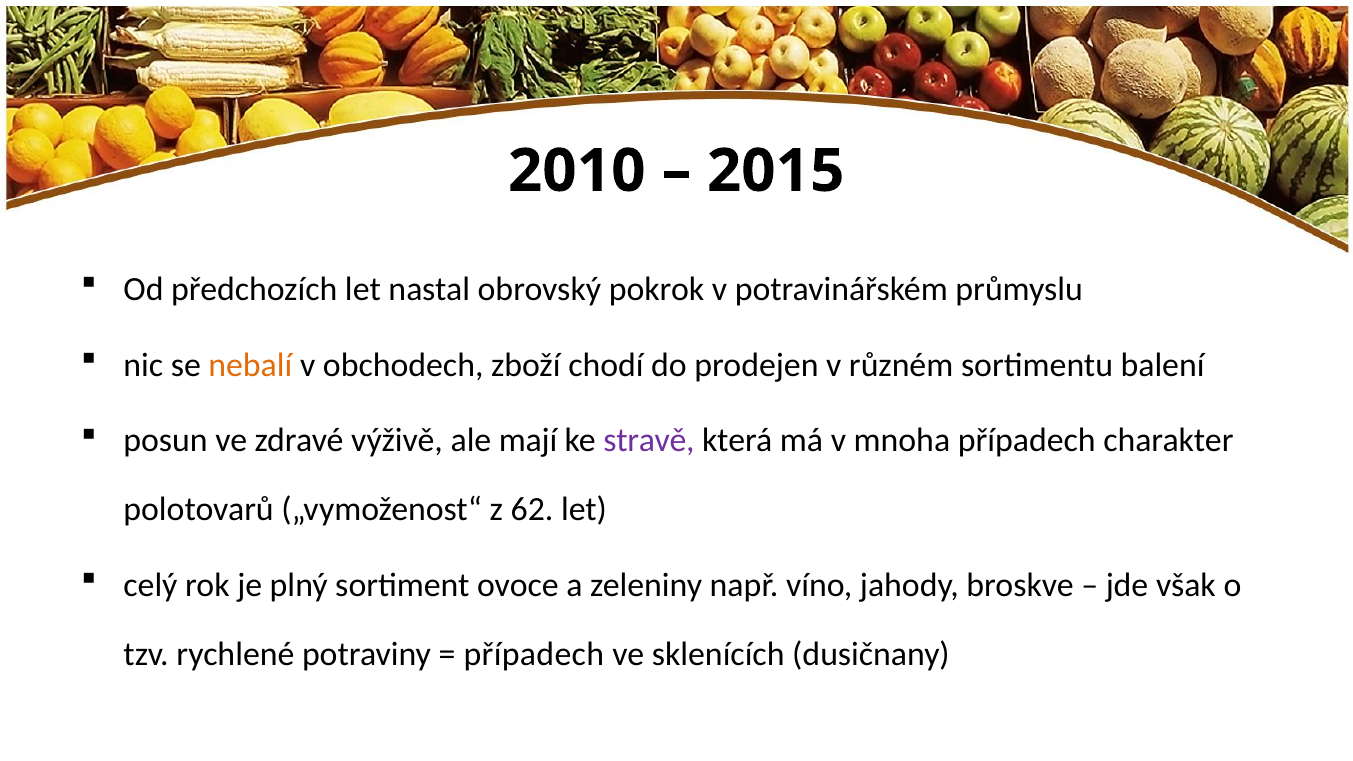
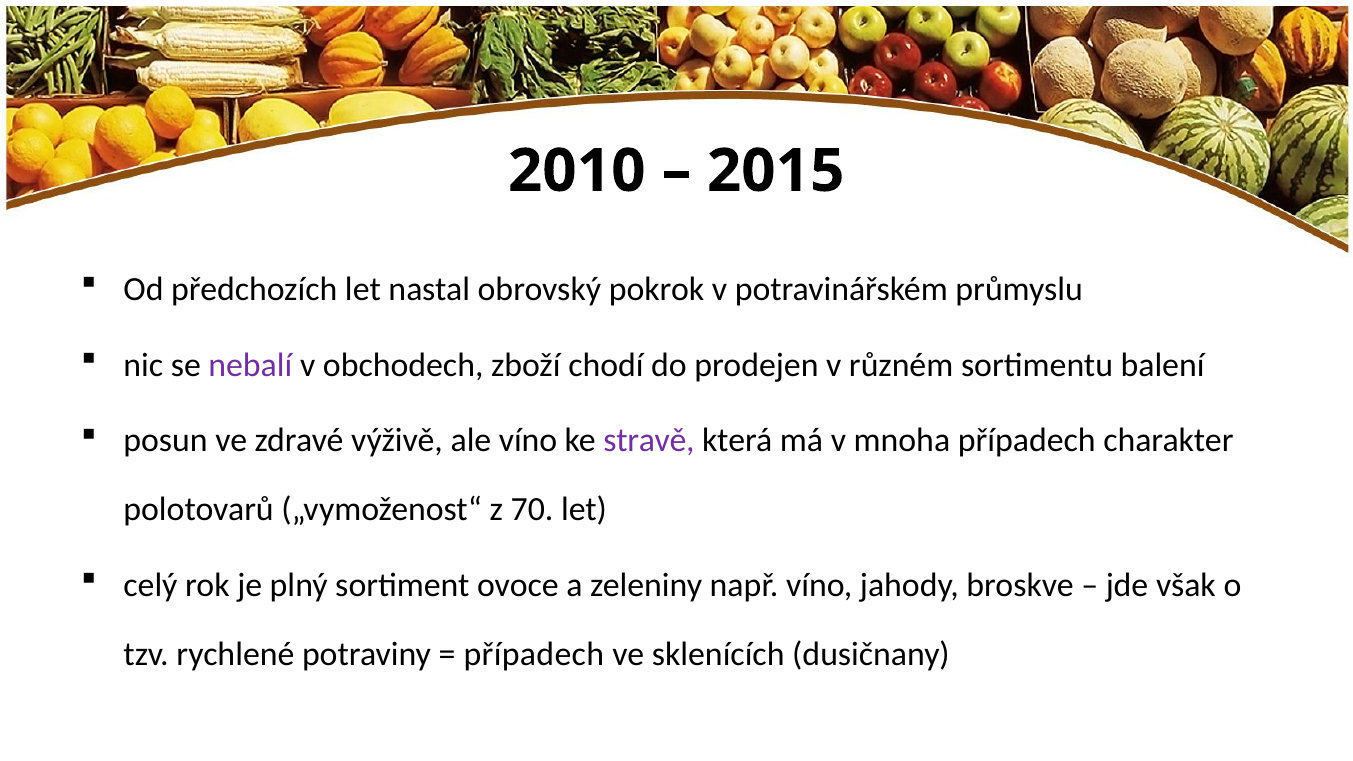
nebalí colour: orange -> purple
ale mají: mají -> víno
62: 62 -> 70
